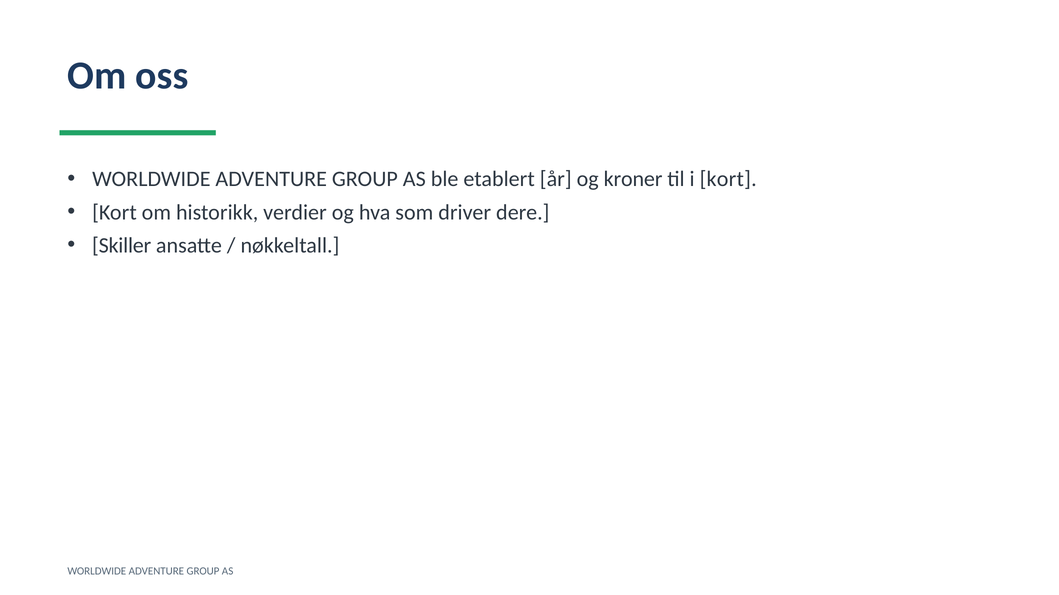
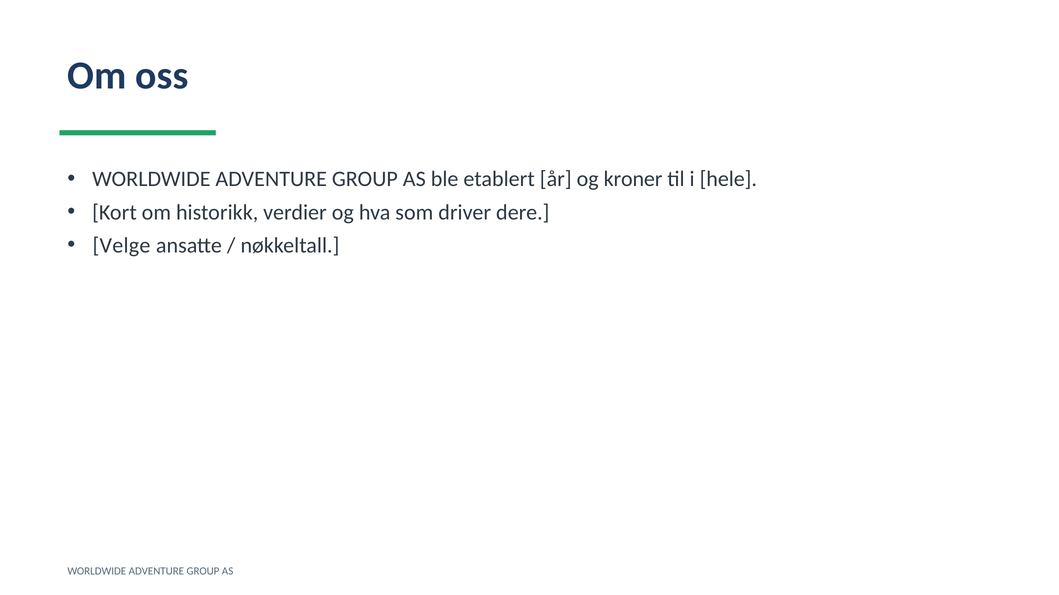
i kort: kort -> hele
Skiller: Skiller -> Velge
